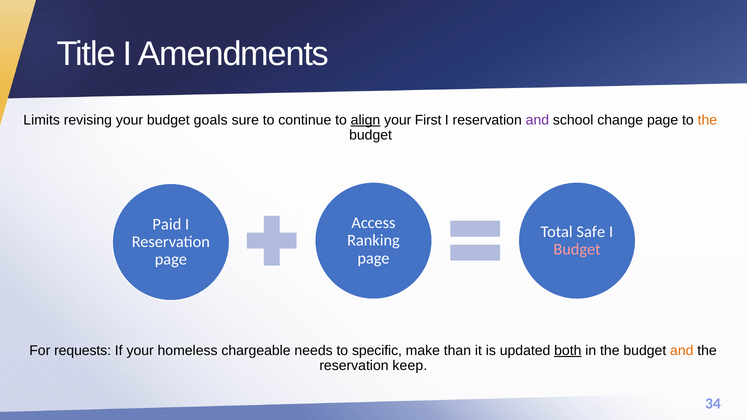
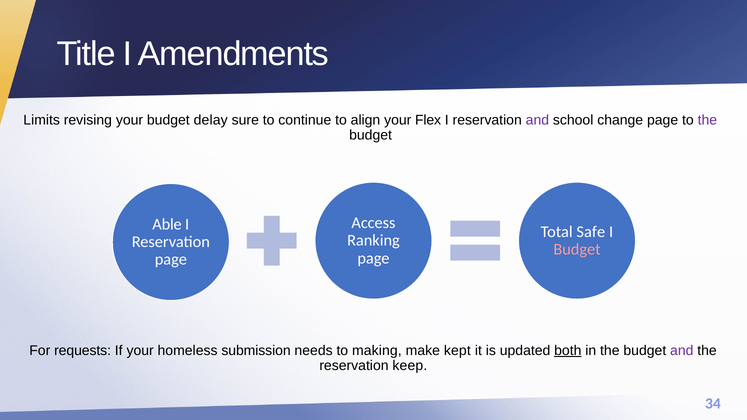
goals: goals -> delay
align underline: present -> none
First: First -> Flex
the at (707, 120) colour: orange -> purple
Paid: Paid -> Able
chargeable: chargeable -> submission
specific: specific -> making
than: than -> kept
and at (682, 351) colour: orange -> purple
